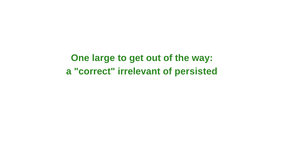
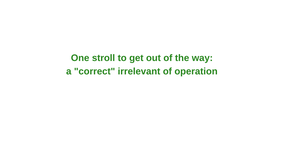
large: large -> stroll
persisted: persisted -> operation
